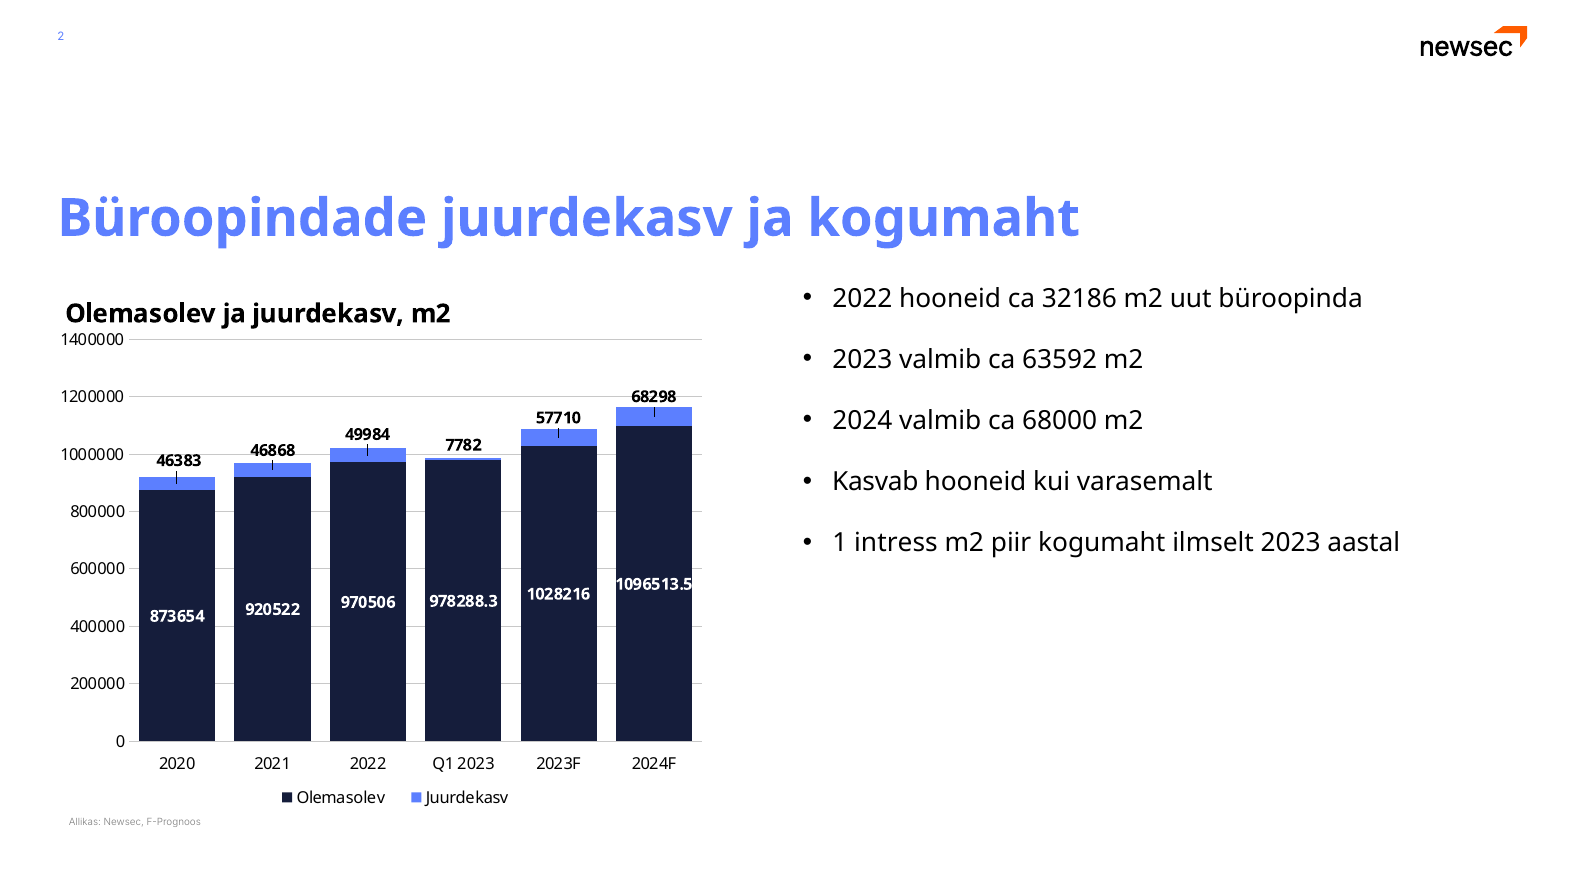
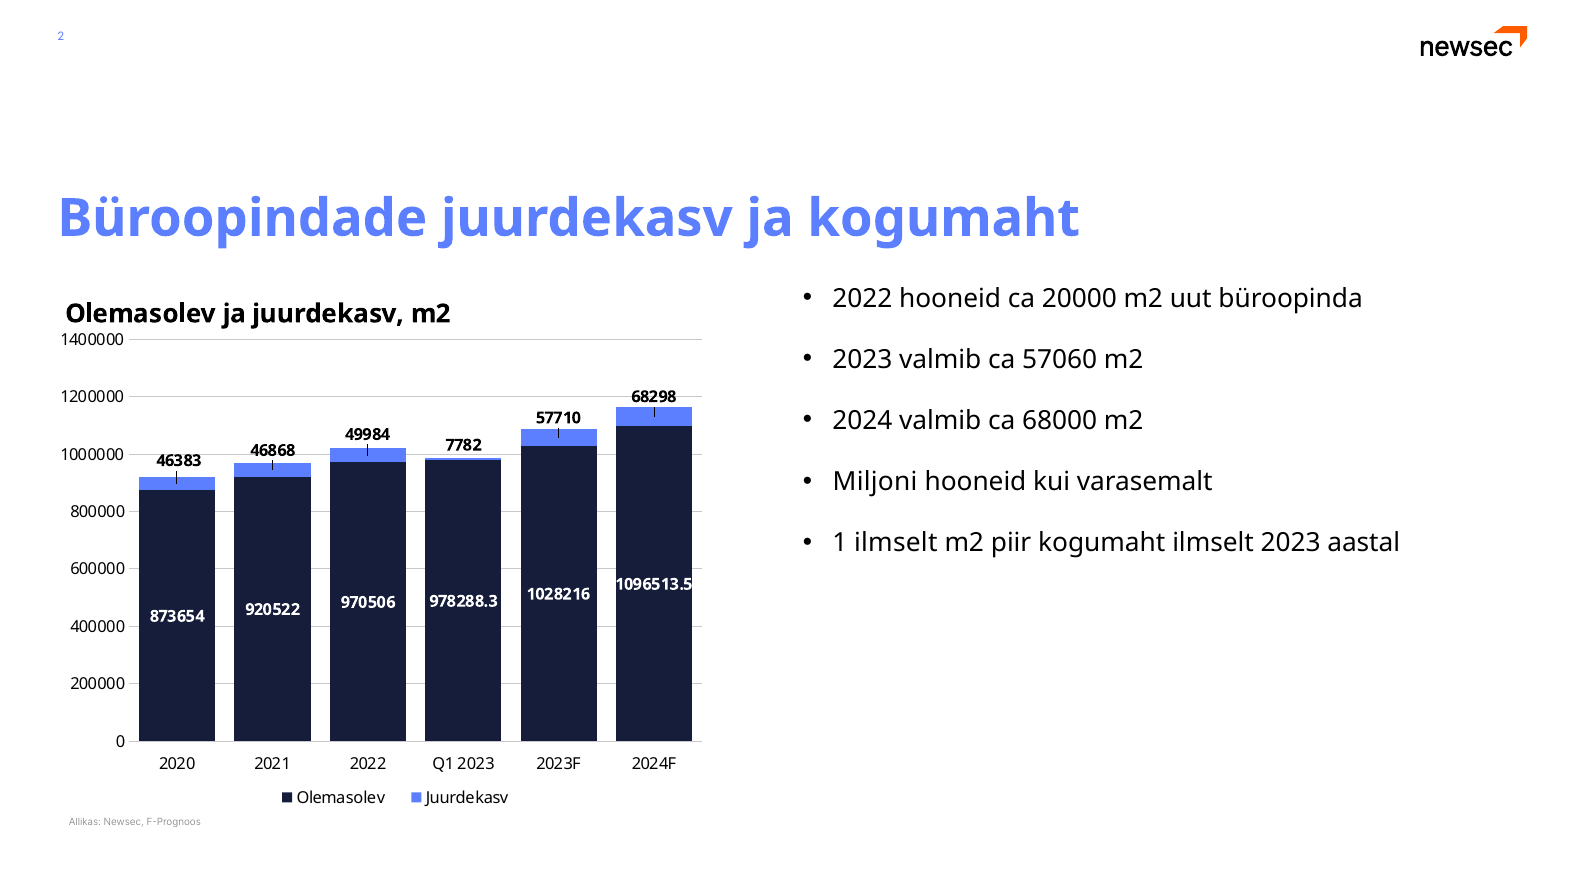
32186: 32186 -> 20000
63592: 63592 -> 57060
Kasvab: Kasvab -> Miljoni
1 intress: intress -> ilmselt
